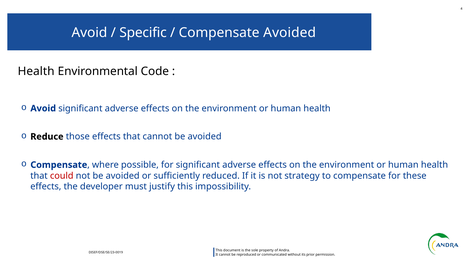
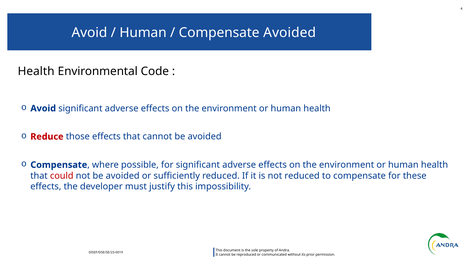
Specific at (143, 33): Specific -> Human
Reduce colour: black -> red
not strategy: strategy -> reduced
